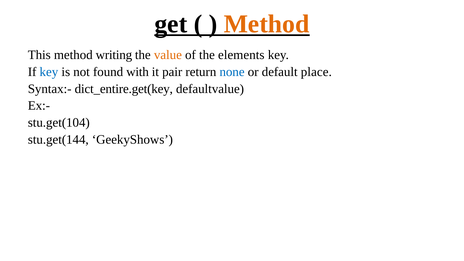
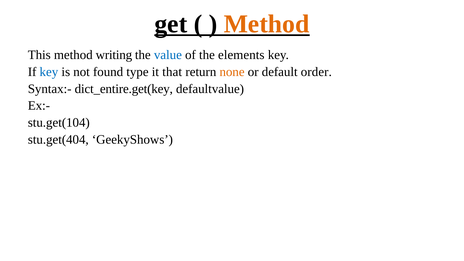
value colour: orange -> blue
with: with -> type
pair: pair -> that
none colour: blue -> orange
place: place -> order
stu.get(144: stu.get(144 -> stu.get(404
